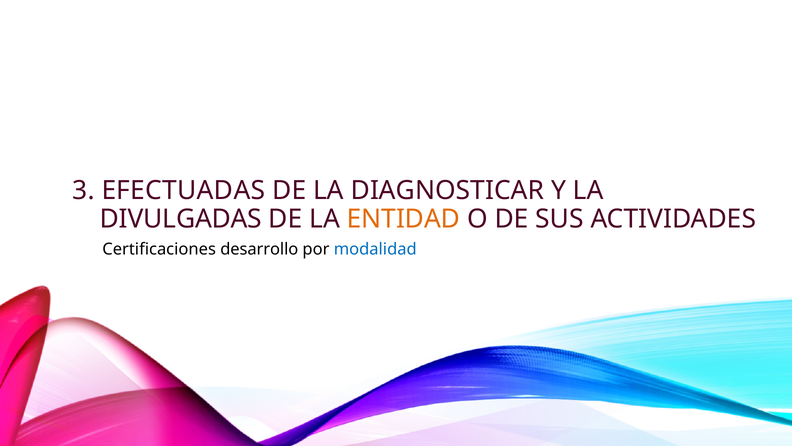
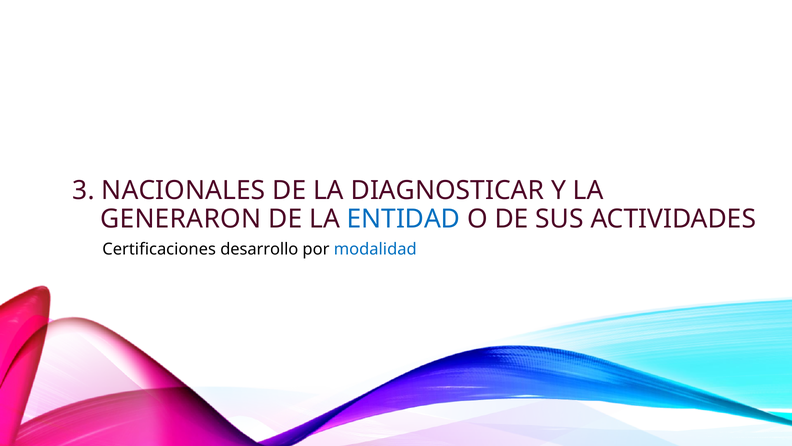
EFECTUADAS: EFECTUADAS -> NACIONALES
DIVULGADAS: DIVULGADAS -> GENERARON
ENTIDAD colour: orange -> blue
